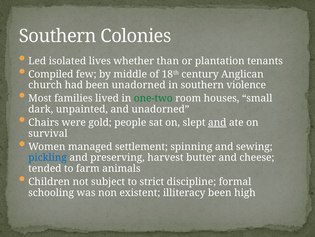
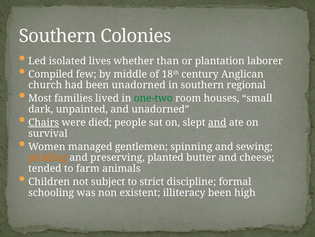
tenants: tenants -> laborer
violence: violence -> regional
Chairs underline: none -> present
gold: gold -> died
settlement: settlement -> gentlemen
pickling colour: blue -> orange
harvest: harvest -> planted
